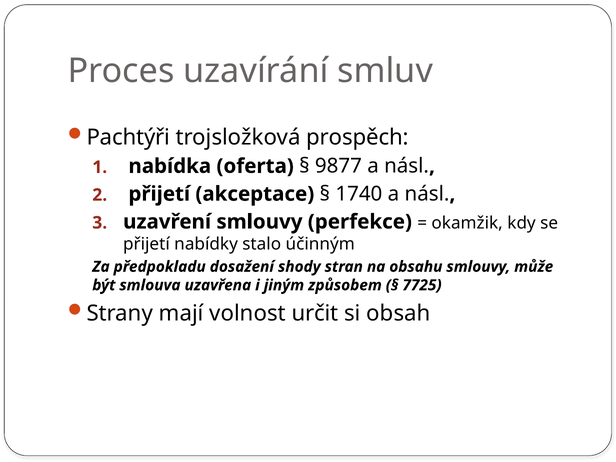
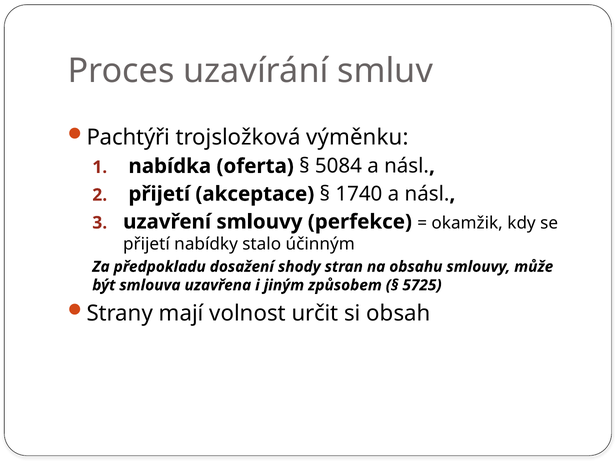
prospěch: prospěch -> výměnku
9877: 9877 -> 5084
7725: 7725 -> 5725
